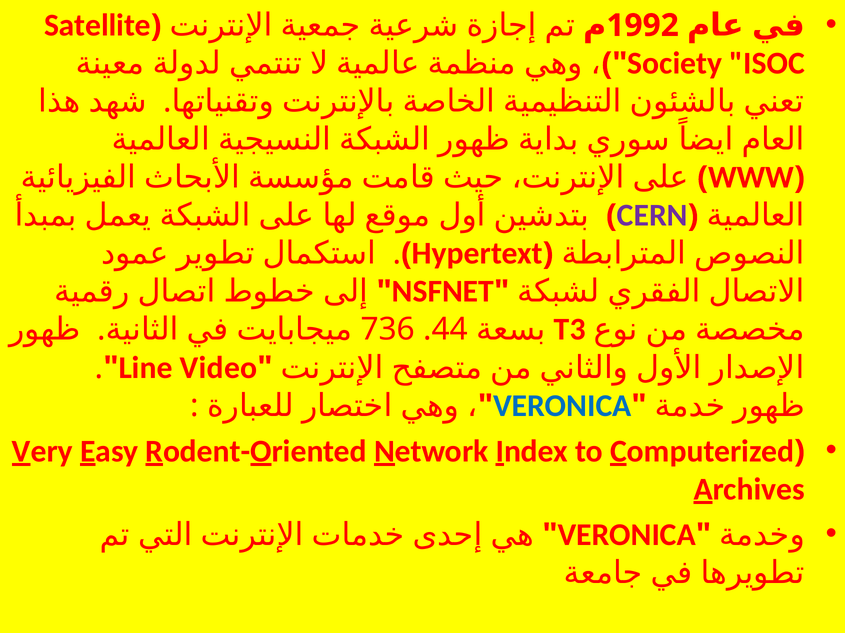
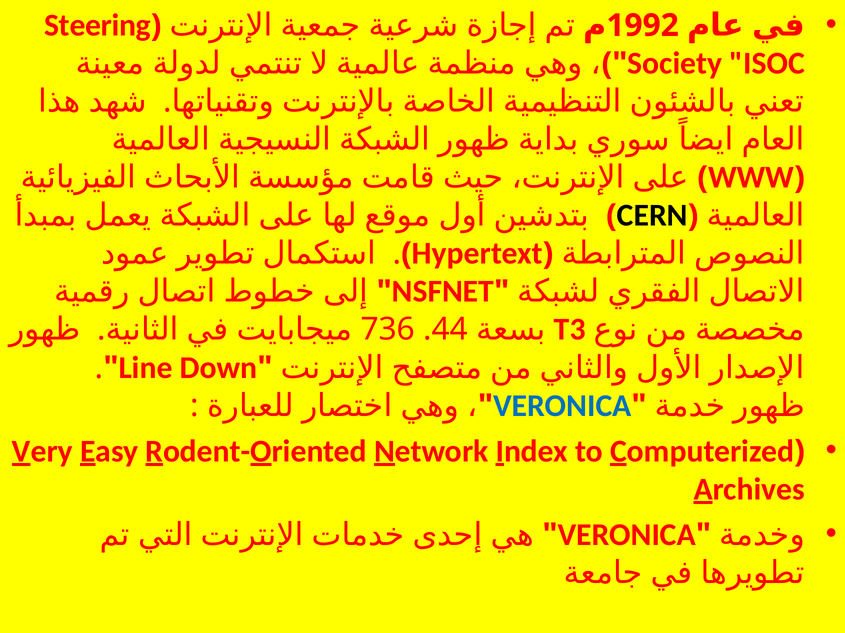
Satellite: Satellite -> Steering
CERN colour: purple -> black
Video: Video -> Down
